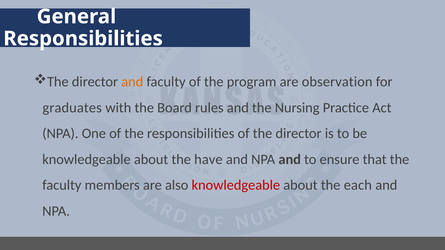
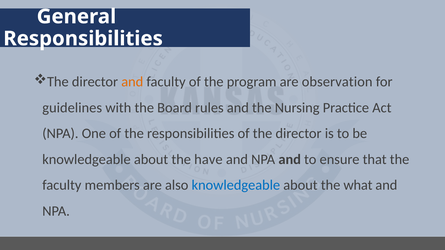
graduates: graduates -> guidelines
knowledgeable at (236, 185) colour: red -> blue
each: each -> what
